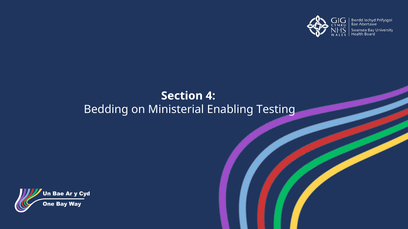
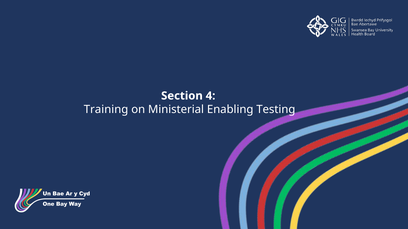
Bedding: Bedding -> Training
